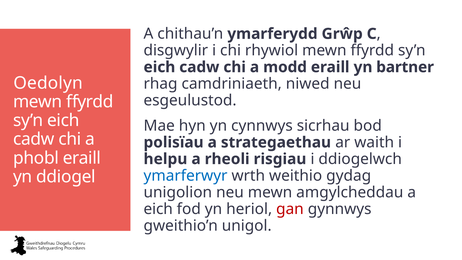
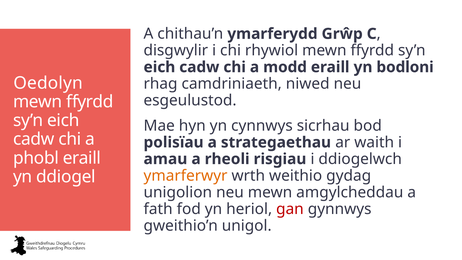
bartner: bartner -> bodloni
helpu: helpu -> amau
ymarferwyr colour: blue -> orange
eich at (158, 209): eich -> fath
